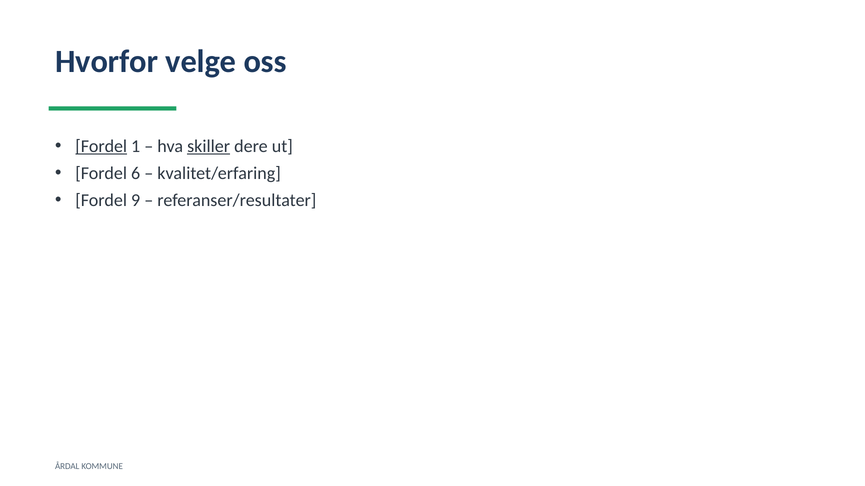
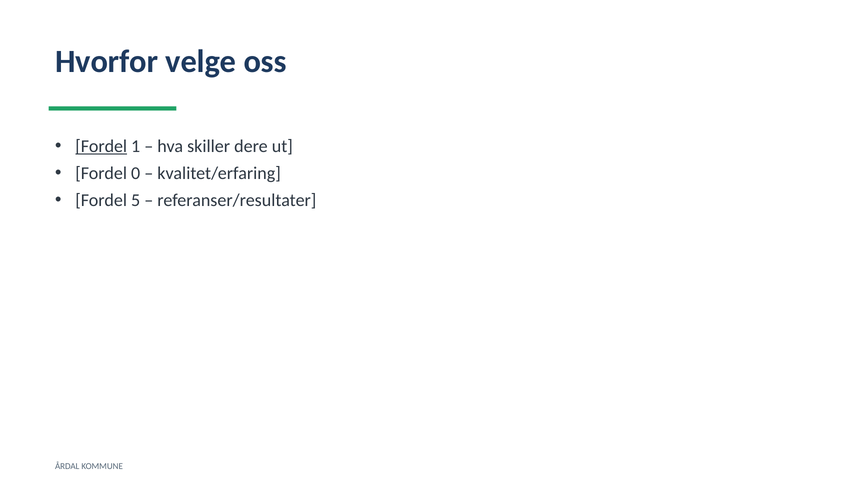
skiller underline: present -> none
6: 6 -> 0
9: 9 -> 5
